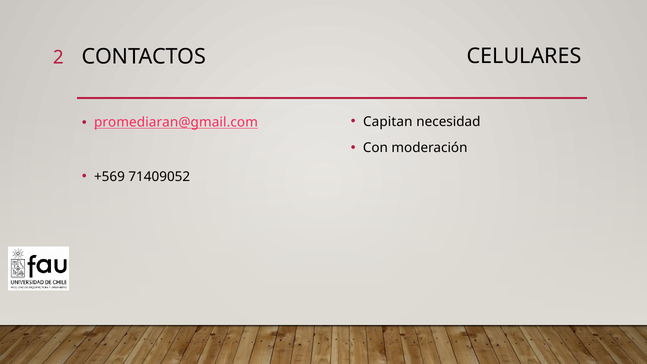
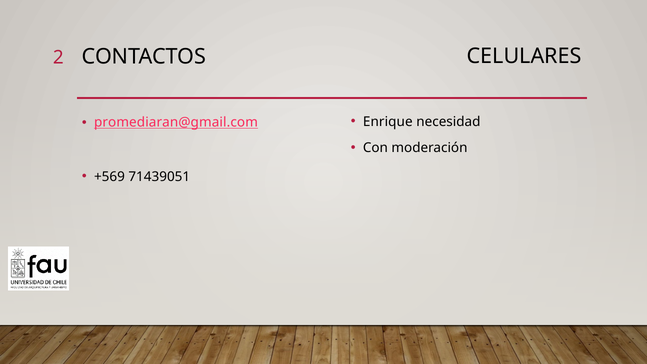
Capitan: Capitan -> Enrique
71409052: 71409052 -> 71439051
